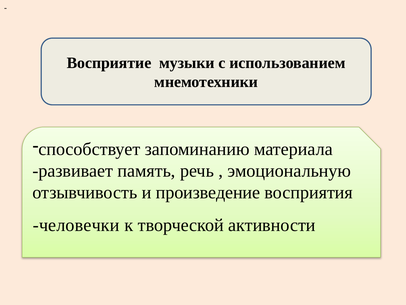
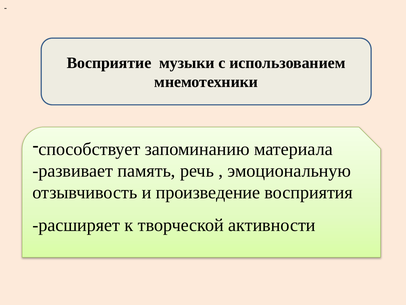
человечки: человечки -> расширяет
